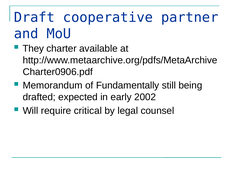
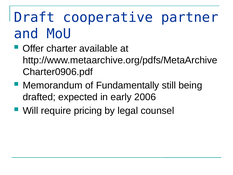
They: They -> Offer
2002: 2002 -> 2006
critical: critical -> pricing
